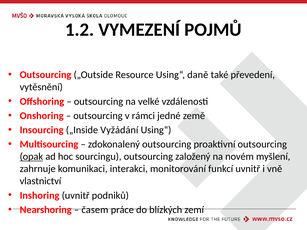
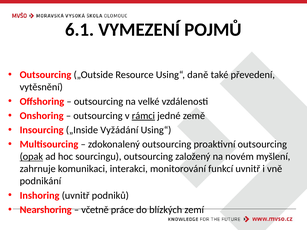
1.2: 1.2 -> 6.1
rámci underline: none -> present
vlastnictví: vlastnictví -> podnikání
časem: časem -> včetně
